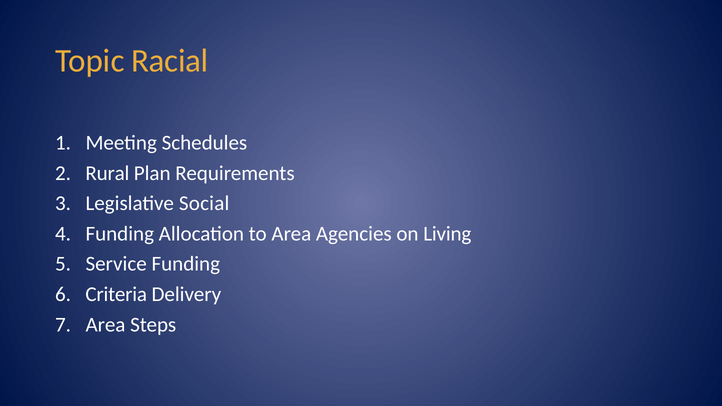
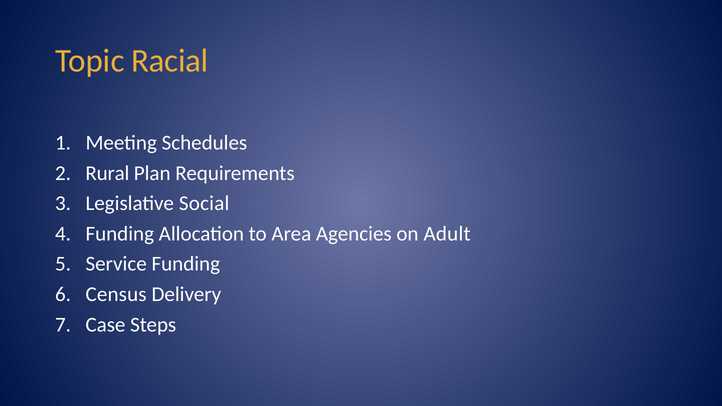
Living: Living -> Adult
Criteria: Criteria -> Census
Area at (105, 325): Area -> Case
